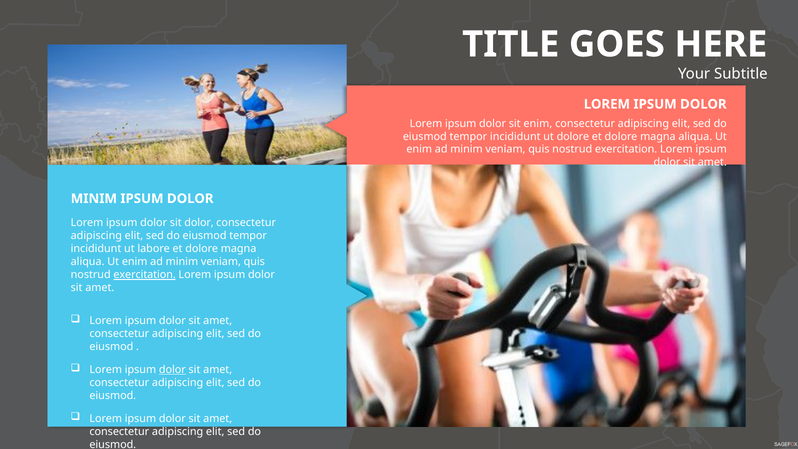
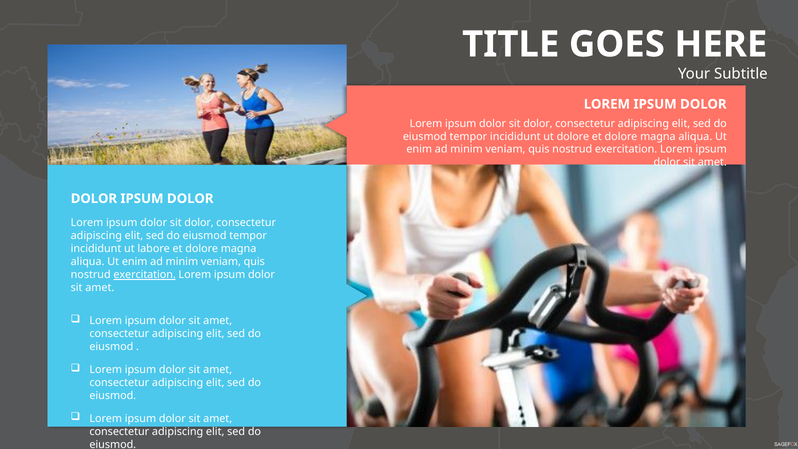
enim at (538, 123): enim -> dolor
MINIM at (94, 199): MINIM -> DOLOR
dolor at (172, 370) underline: present -> none
